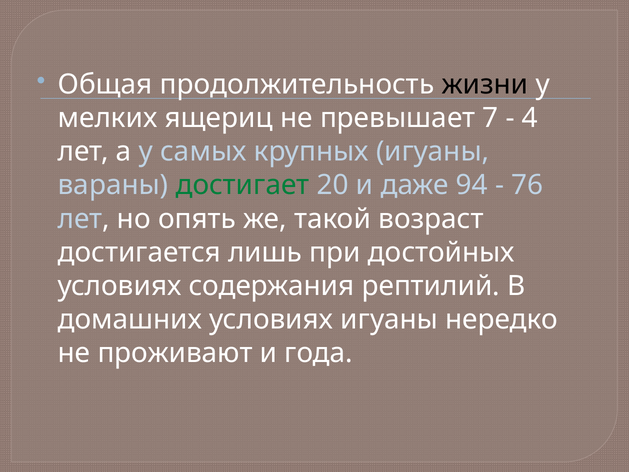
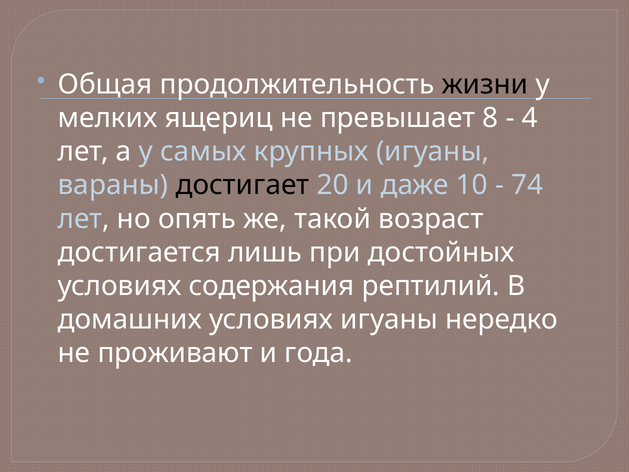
7: 7 -> 8
достигает colour: green -> black
94: 94 -> 10
76: 76 -> 74
